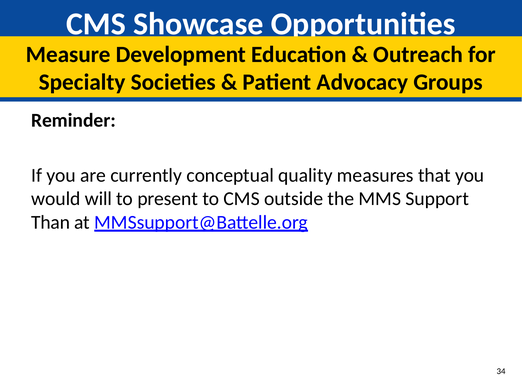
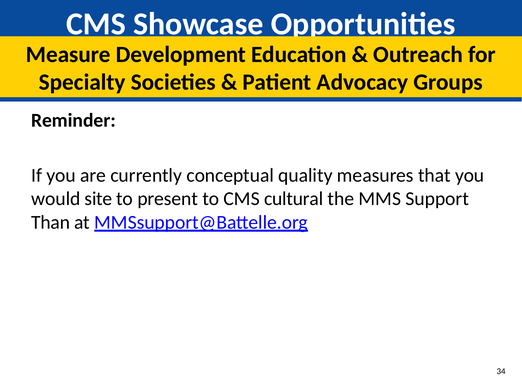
will: will -> site
outside: outside -> cultural
